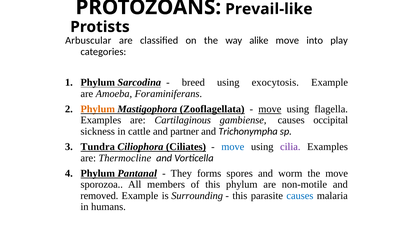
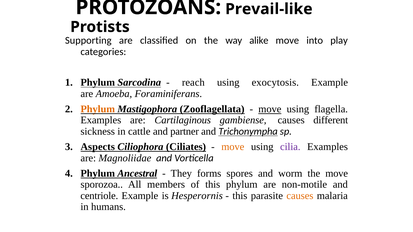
Arbuscular: Arbuscular -> Supporting
breed: breed -> reach
occipital: occipital -> different
Trichonympha underline: none -> present
Tundra: Tundra -> Aspects
move at (233, 147) colour: blue -> orange
Thermocline: Thermocline -> Magnoliidae
Pantanal: Pantanal -> Ancestral
removed: removed -> centriole
Surrounding: Surrounding -> Hesperornis
causes at (300, 196) colour: blue -> orange
